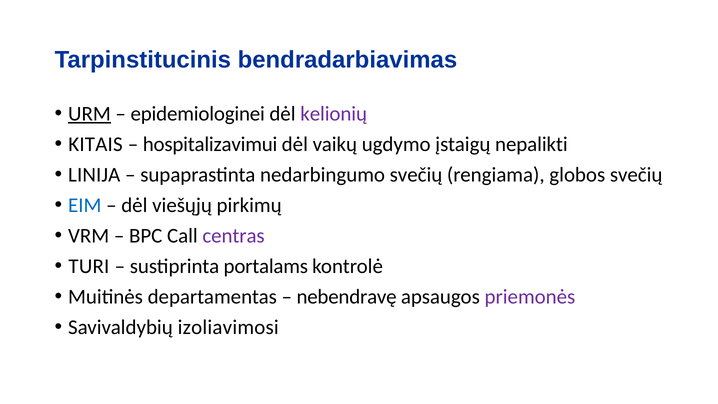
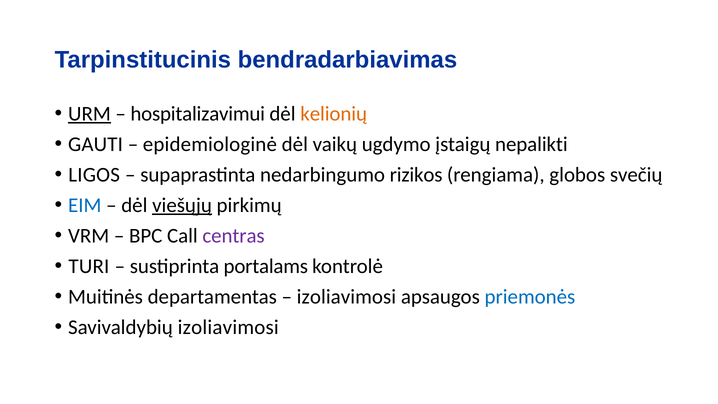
epidemiologinei: epidemiologinei -> hospitalizavimui
kelionių colour: purple -> orange
KITAIS: KITAIS -> GAUTI
hospitalizavimui: hospitalizavimui -> epidemiologinė
LINIJA: LINIJA -> LIGOS
nedarbingumo svečių: svečių -> rizikos
viešųjų underline: none -> present
nebendravę at (347, 297): nebendravę -> izoliavimosi
priemonės colour: purple -> blue
